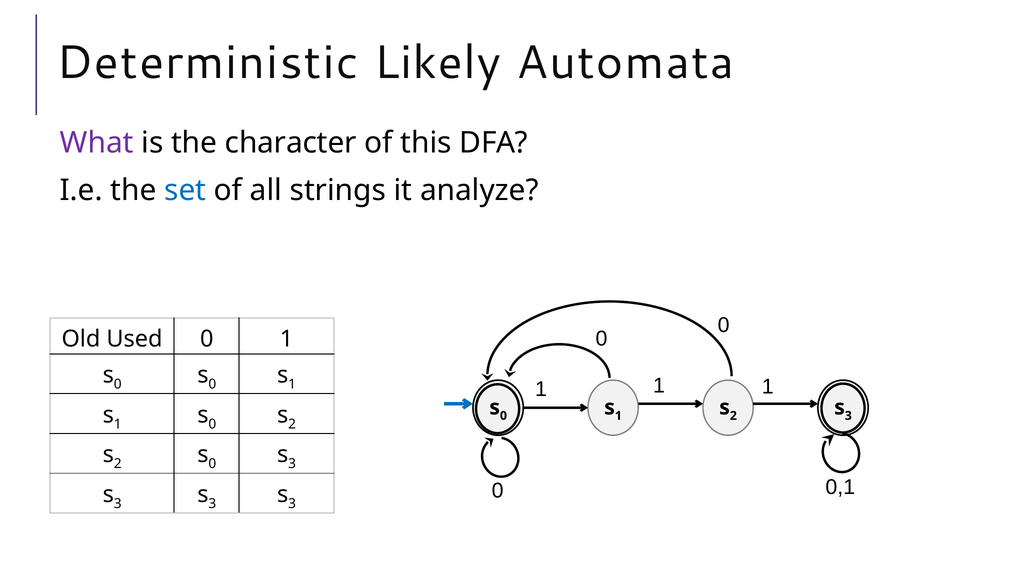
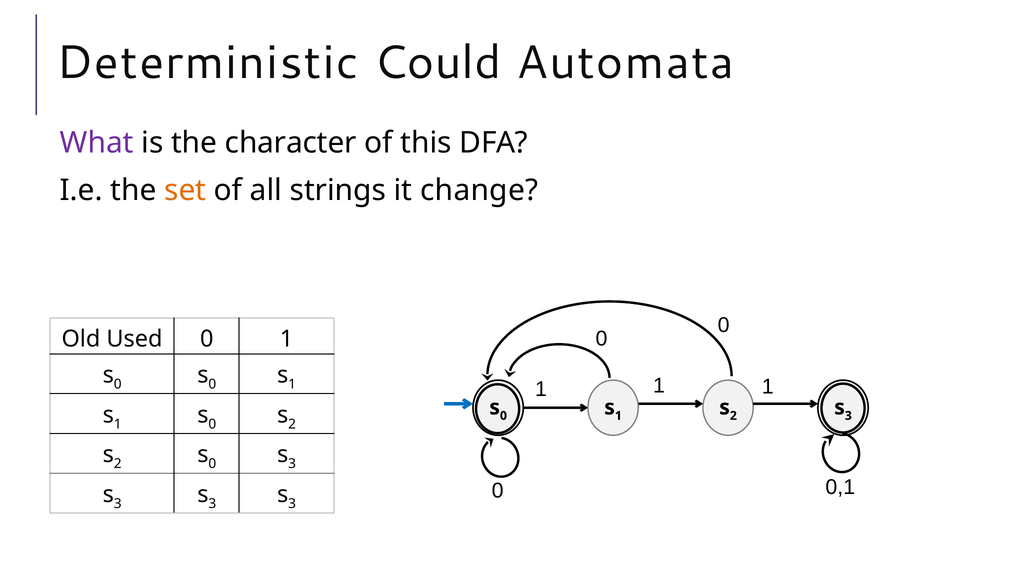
Likely: Likely -> Could
set colour: blue -> orange
analyze: analyze -> change
